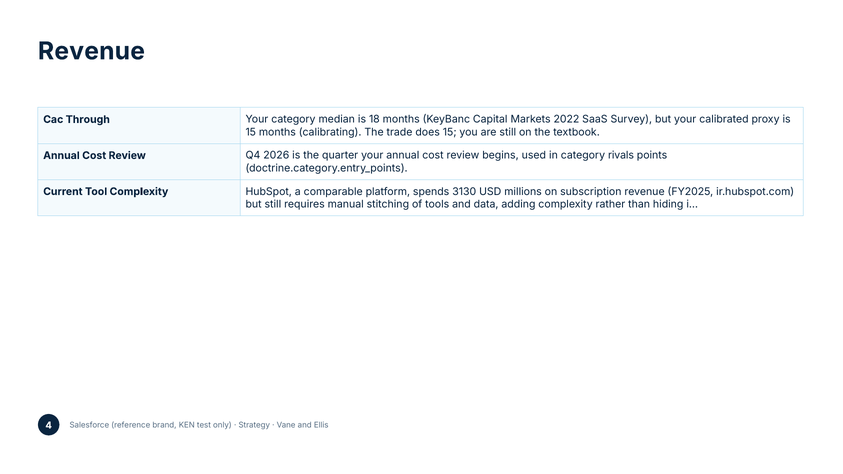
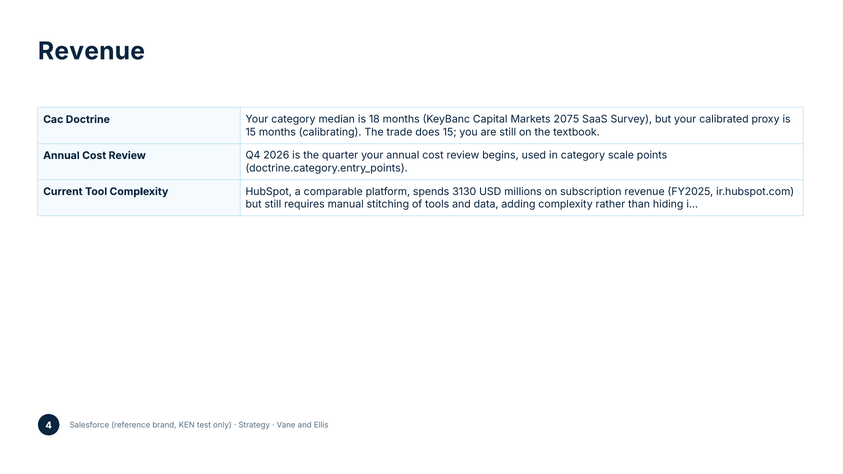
Through: Through -> Doctrine
2022: 2022 -> 2075
rivals: rivals -> scale
